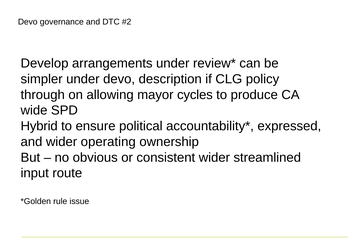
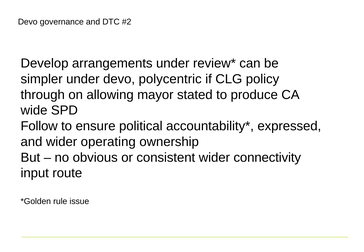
description: description -> polycentric
cycles: cycles -> stated
Hybrid: Hybrid -> Follow
streamlined: streamlined -> connectivity
